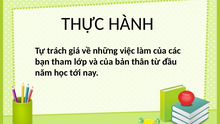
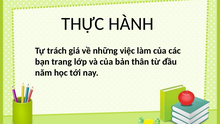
tham: tham -> trang
